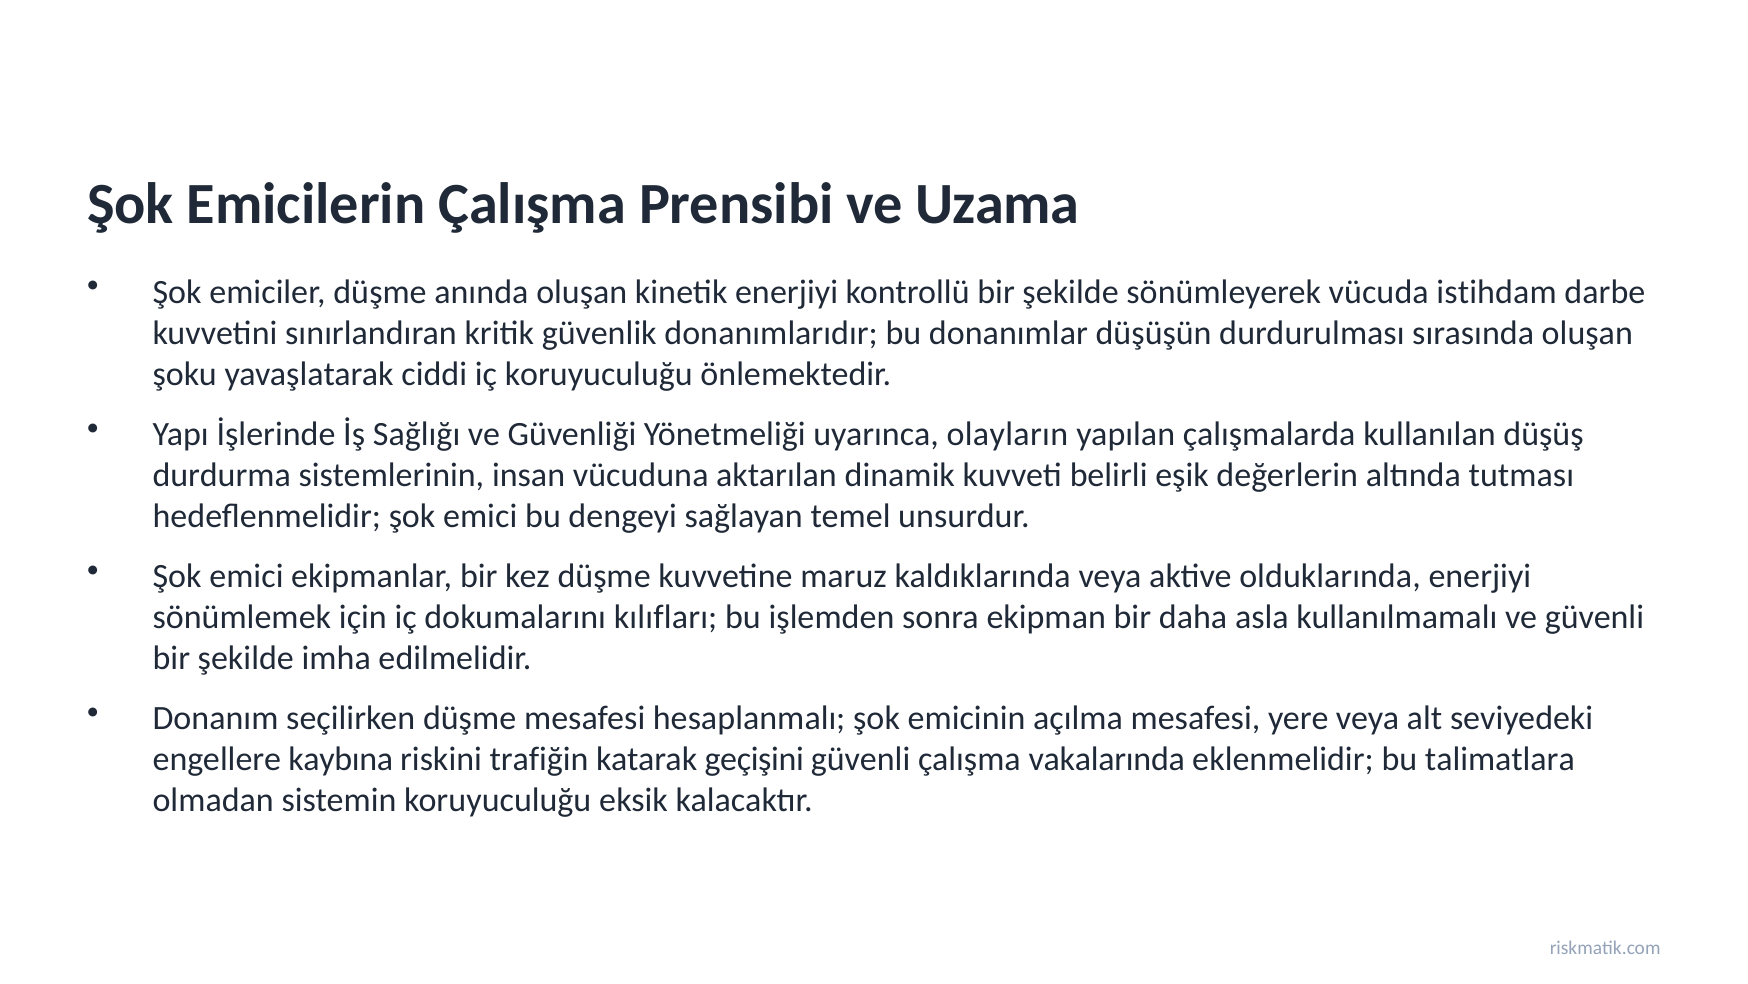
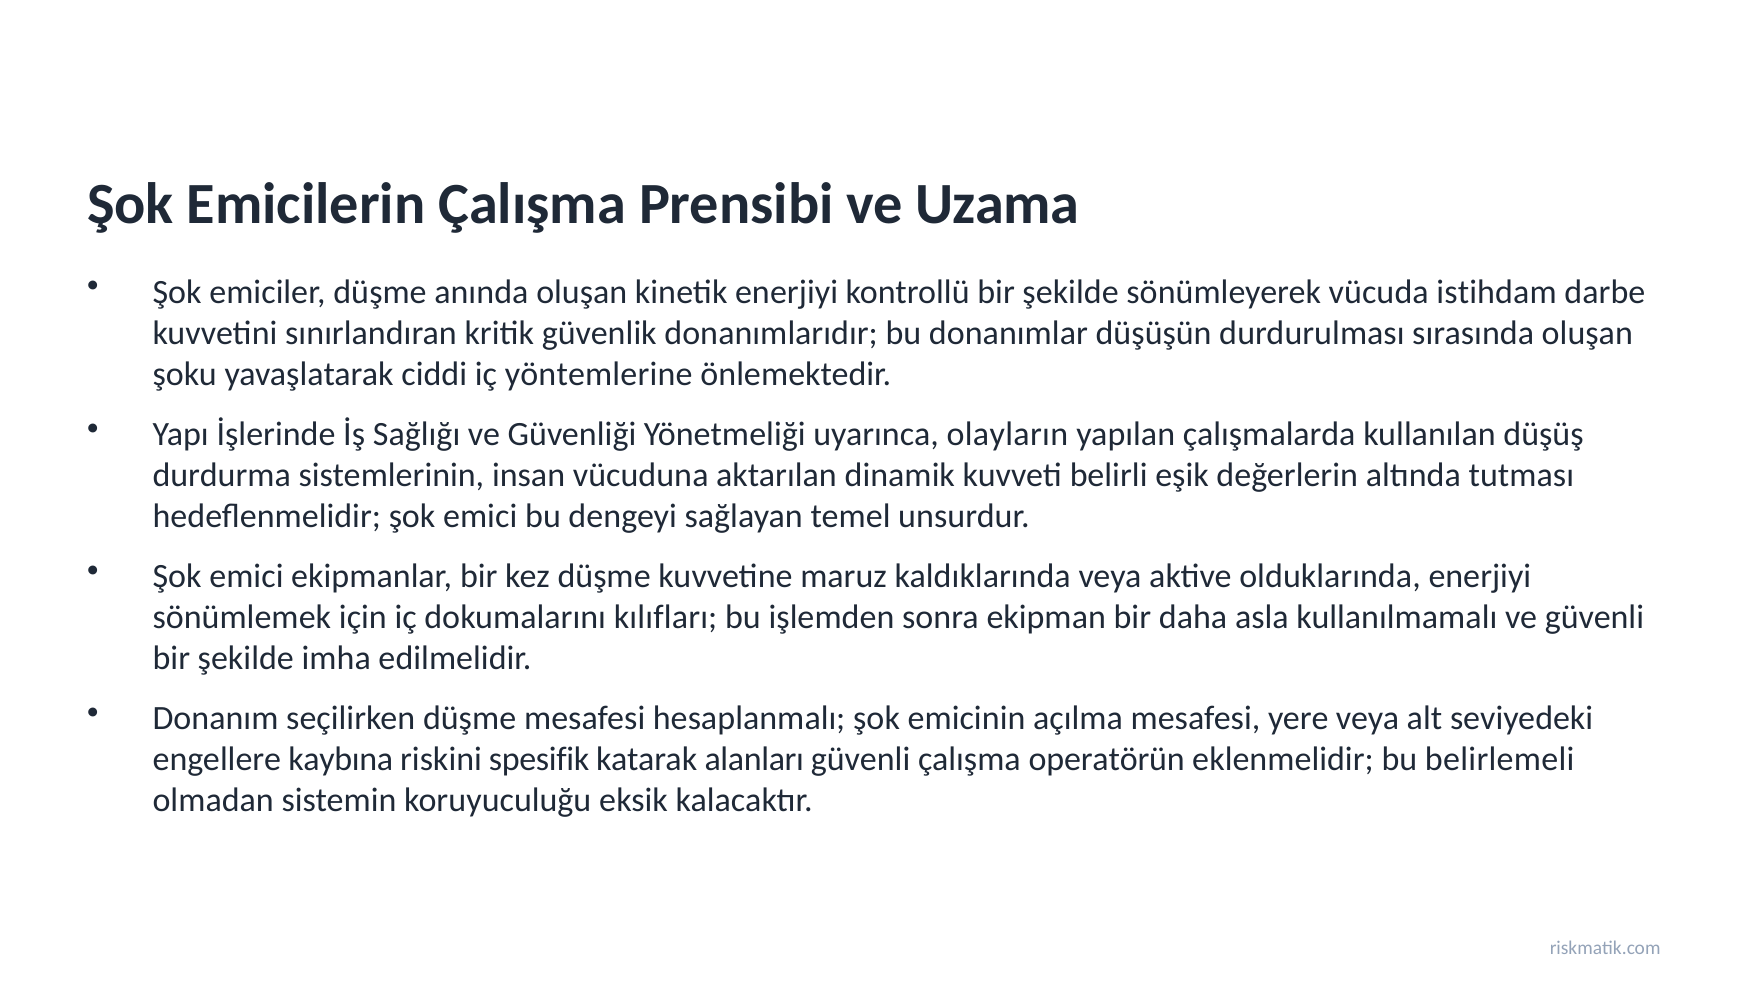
iç koruyuculuğu: koruyuculuğu -> yöntemlerine
trafiğin: trafiğin -> spesifik
geçişini: geçişini -> alanları
vakalarında: vakalarında -> operatörün
talimatlara: talimatlara -> belirlemeli
